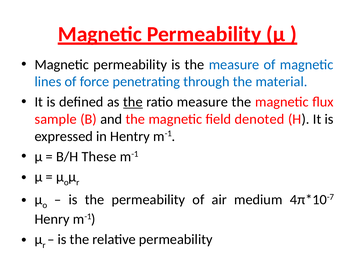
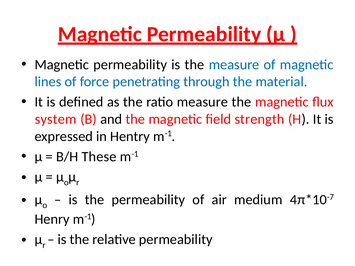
the at (133, 102) underline: present -> none
sample: sample -> system
denoted: denoted -> strength
